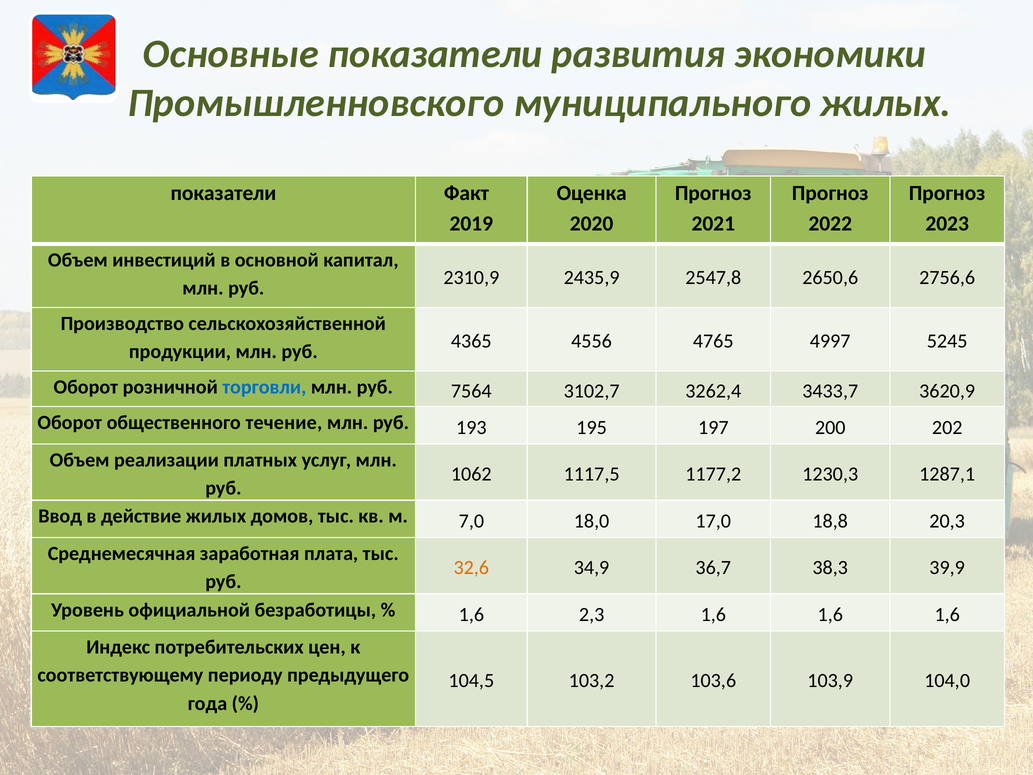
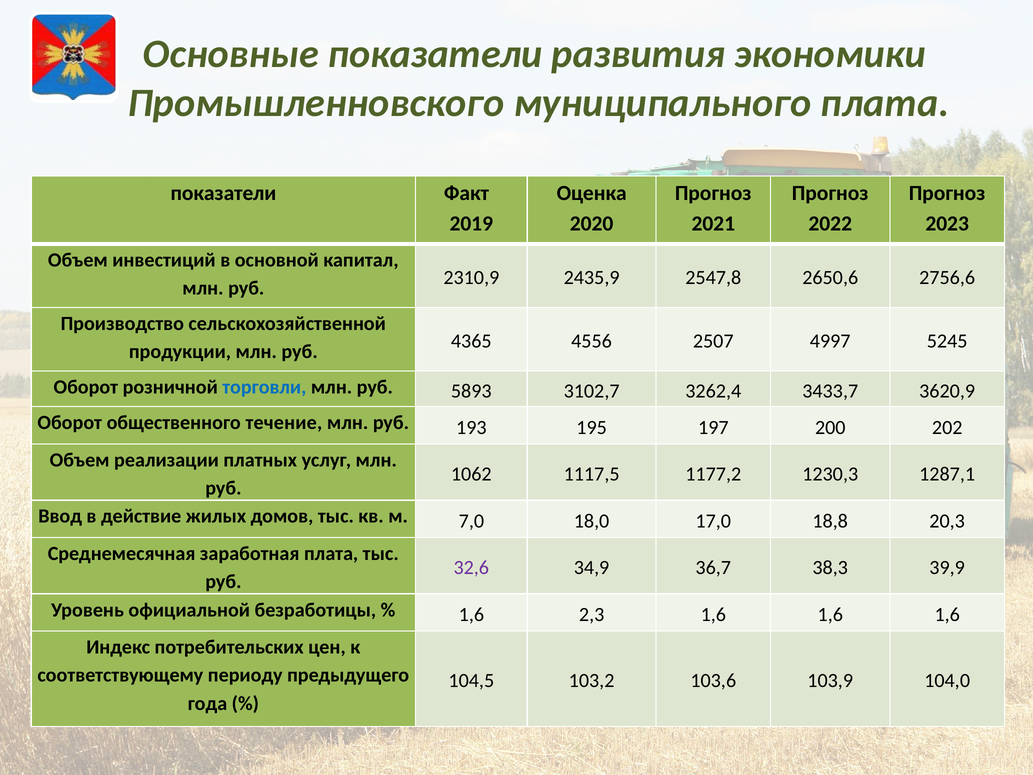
муниципального жилых: жилых -> плата
4765: 4765 -> 2507
7564: 7564 -> 5893
32,6 colour: orange -> purple
